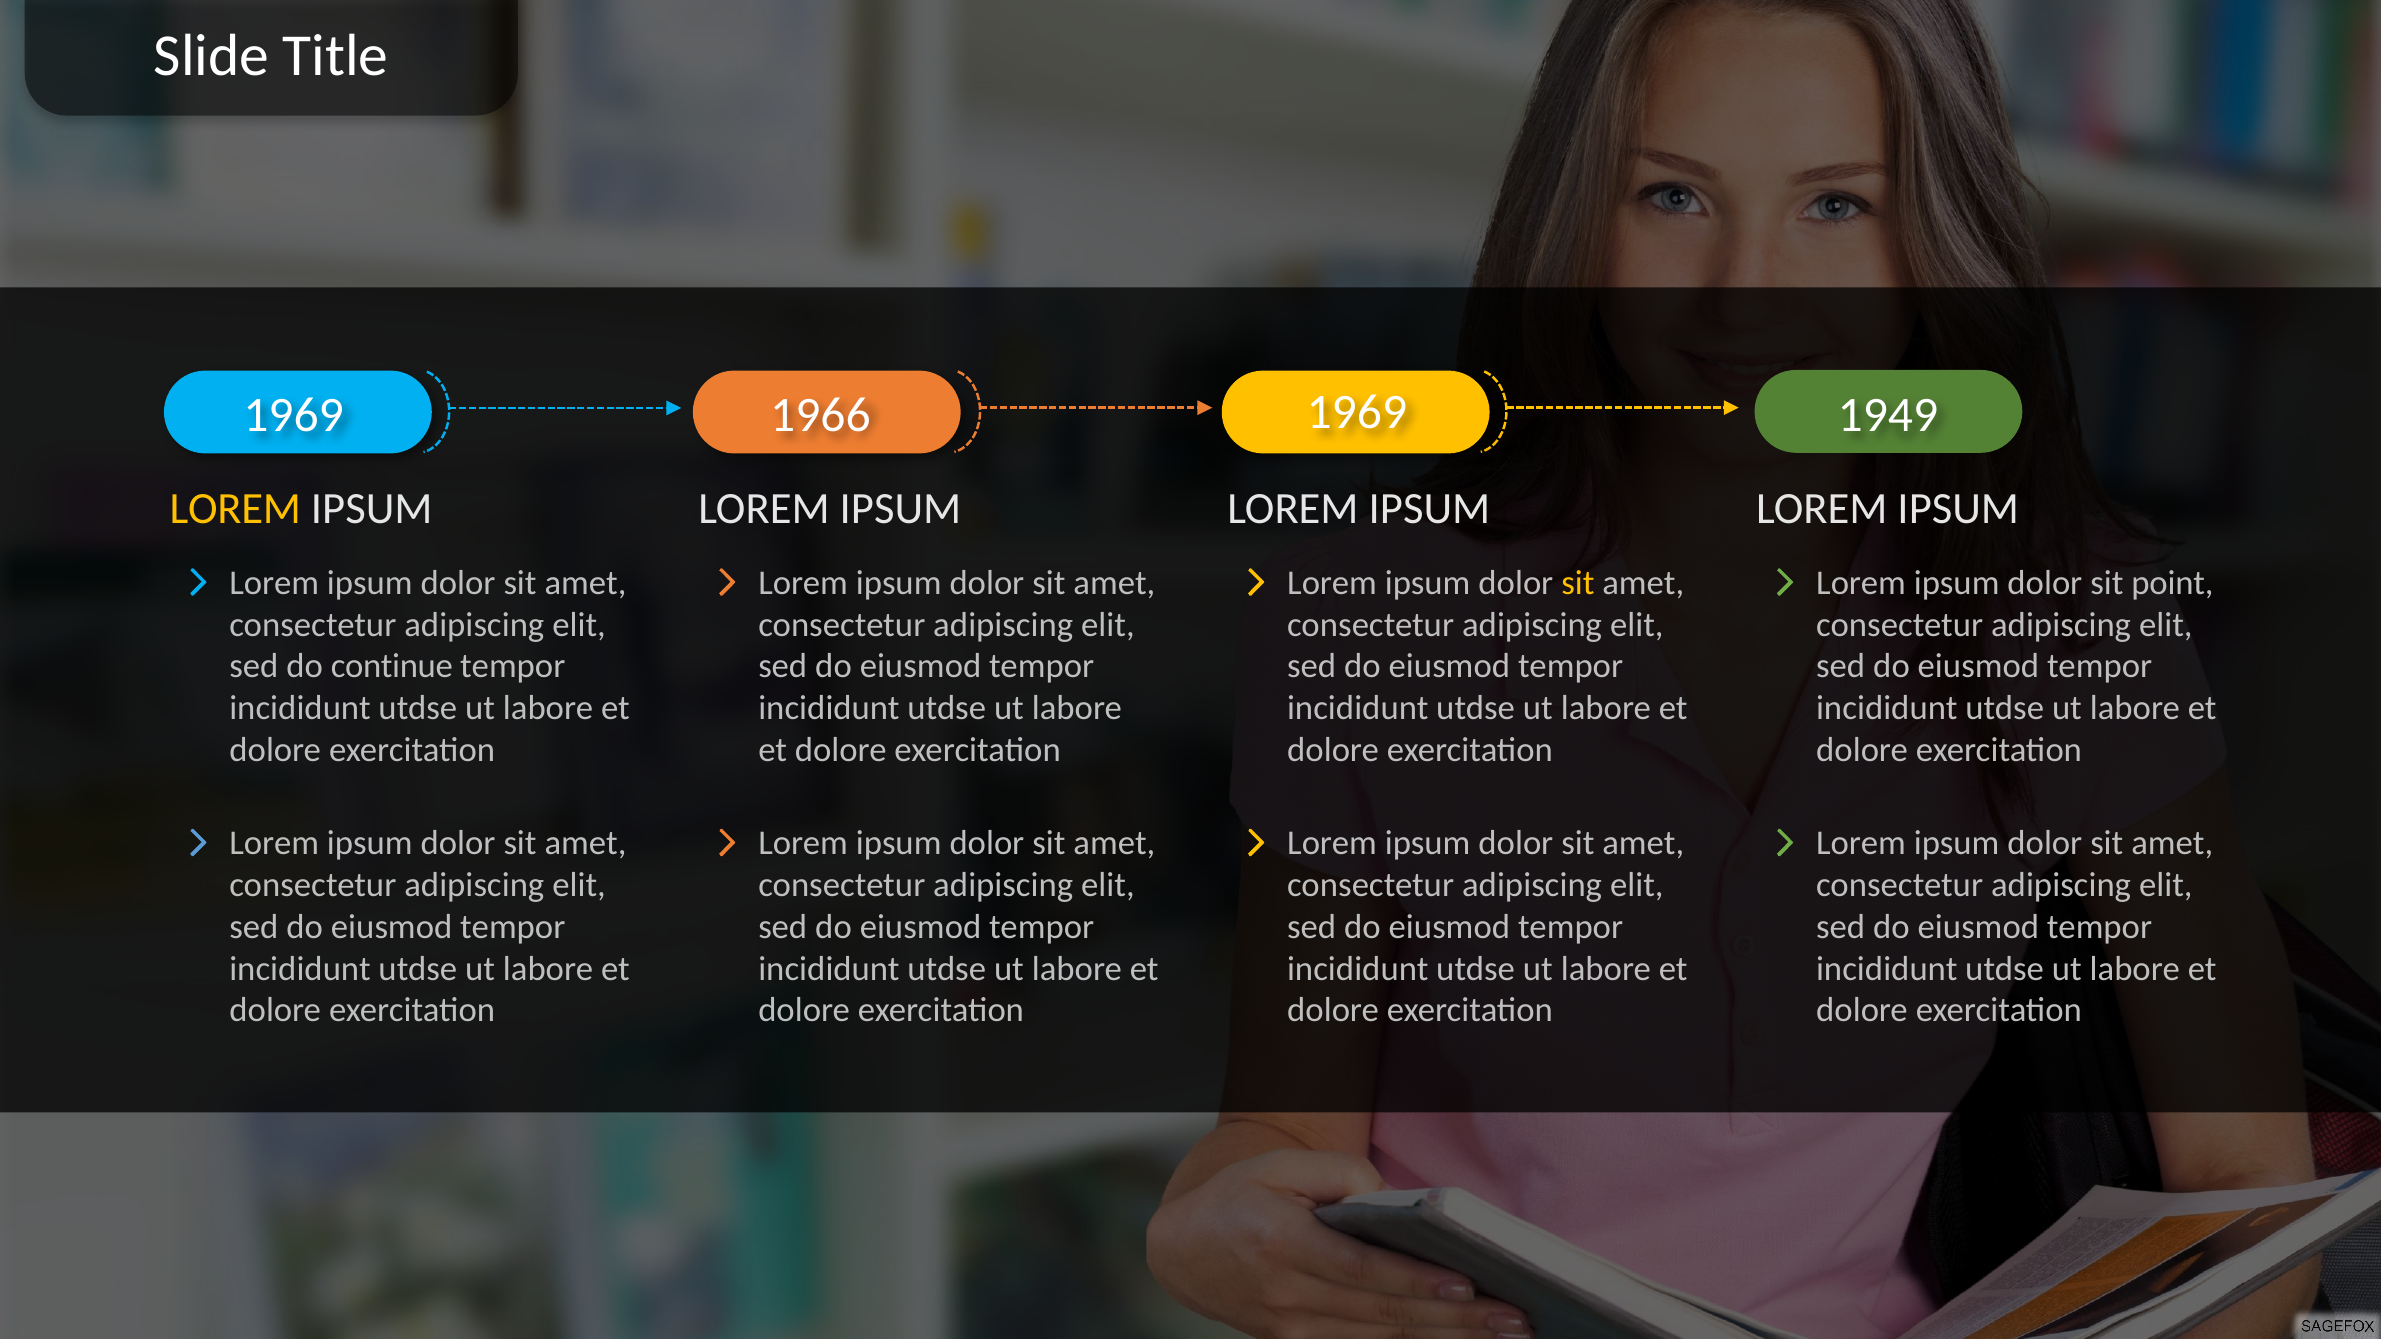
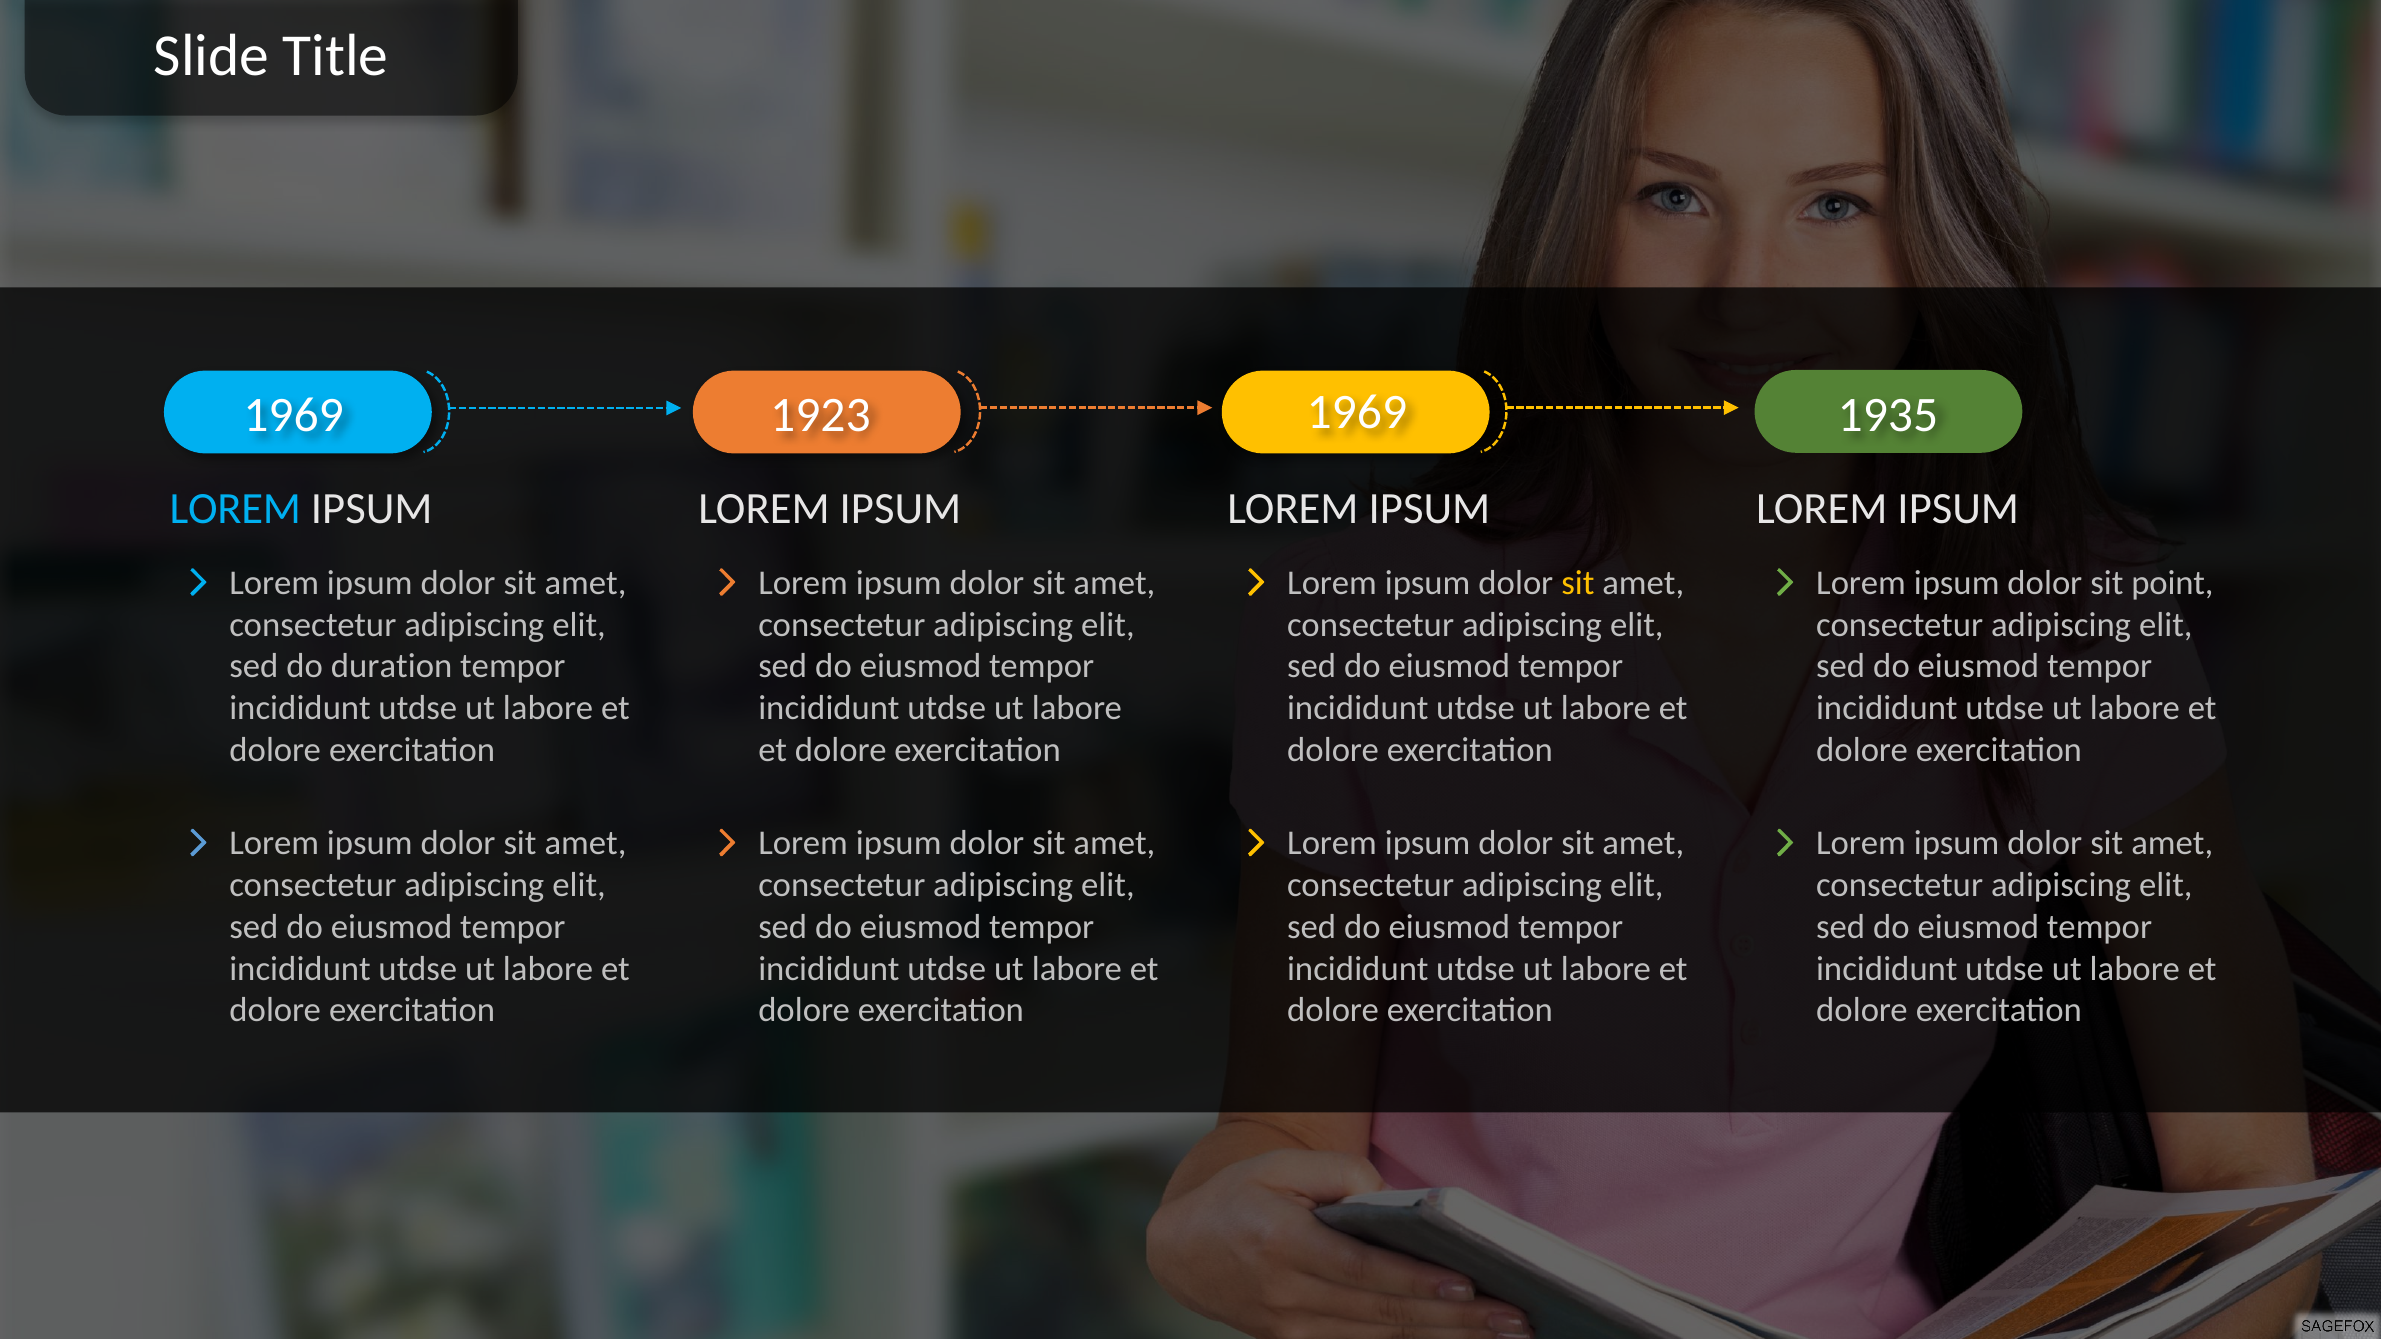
1966: 1966 -> 1923
1949: 1949 -> 1935
LOREM at (235, 508) colour: yellow -> light blue
continue: continue -> duration
